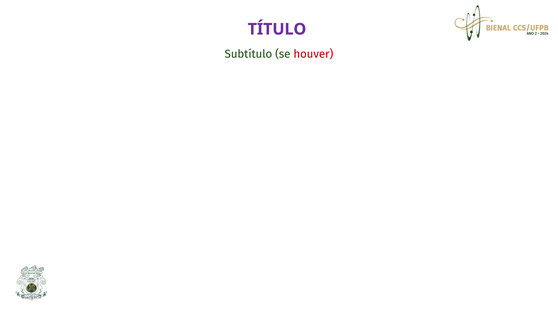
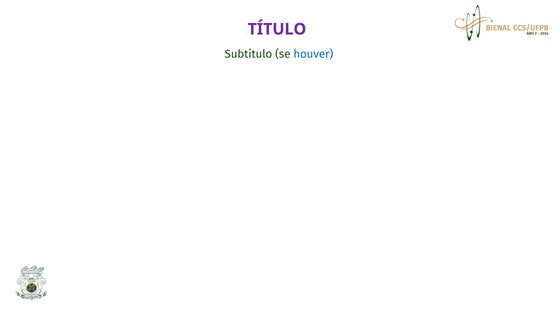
houver colour: red -> blue
